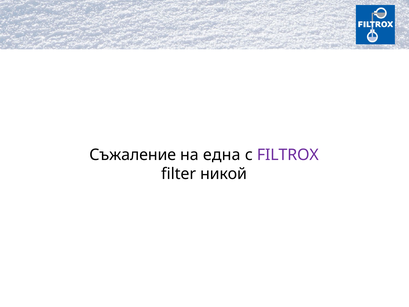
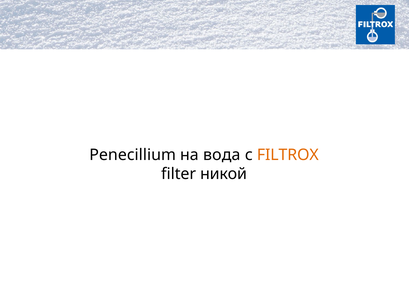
Съжаление: Съжаление -> Penecillium
една: една -> вода
FILTROX colour: purple -> orange
